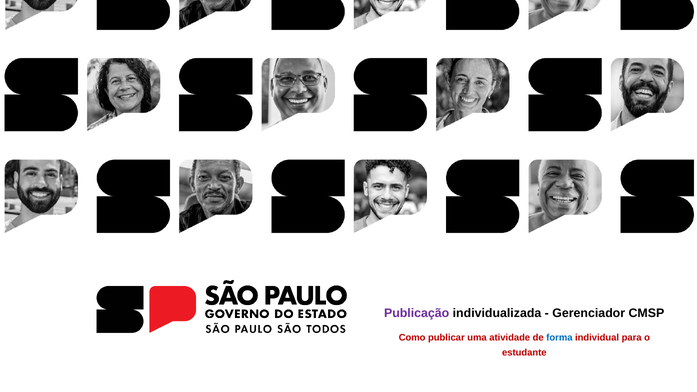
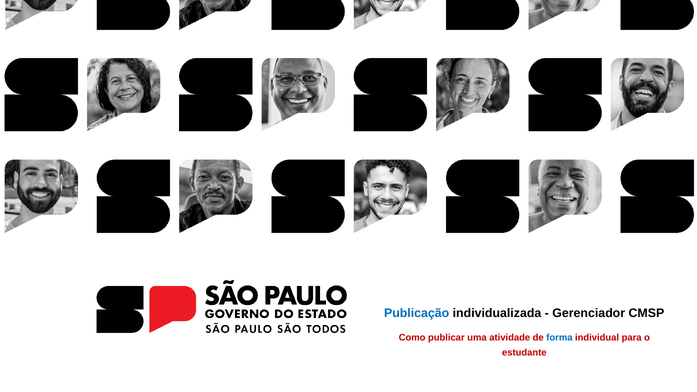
Publicação colour: purple -> blue
